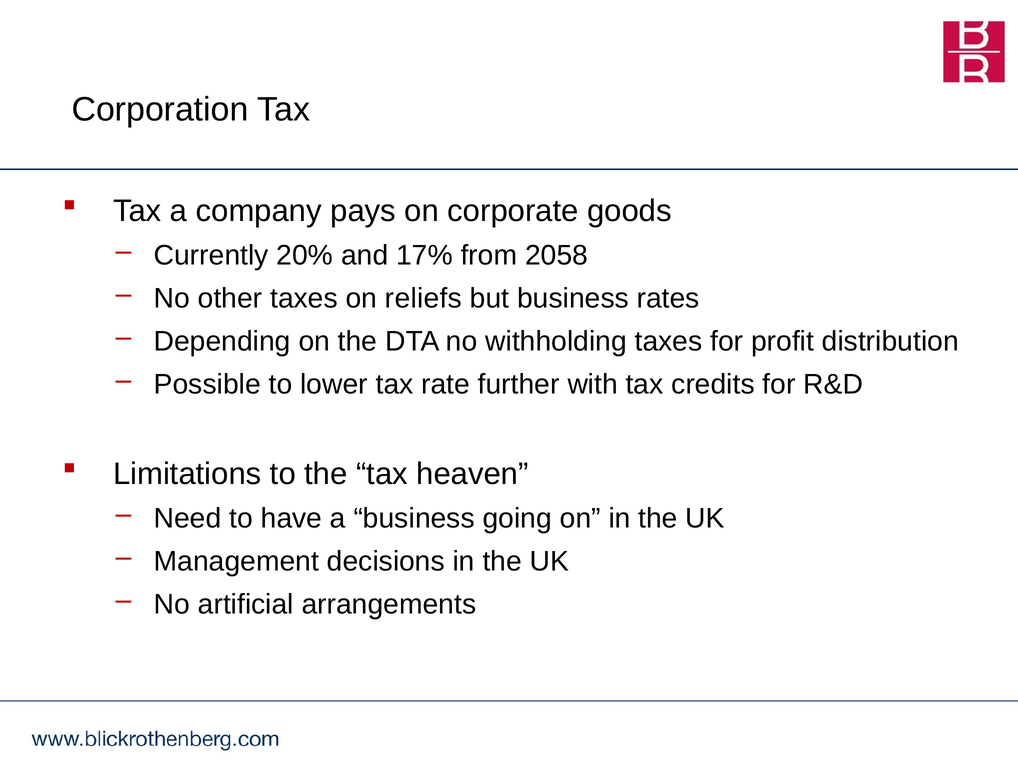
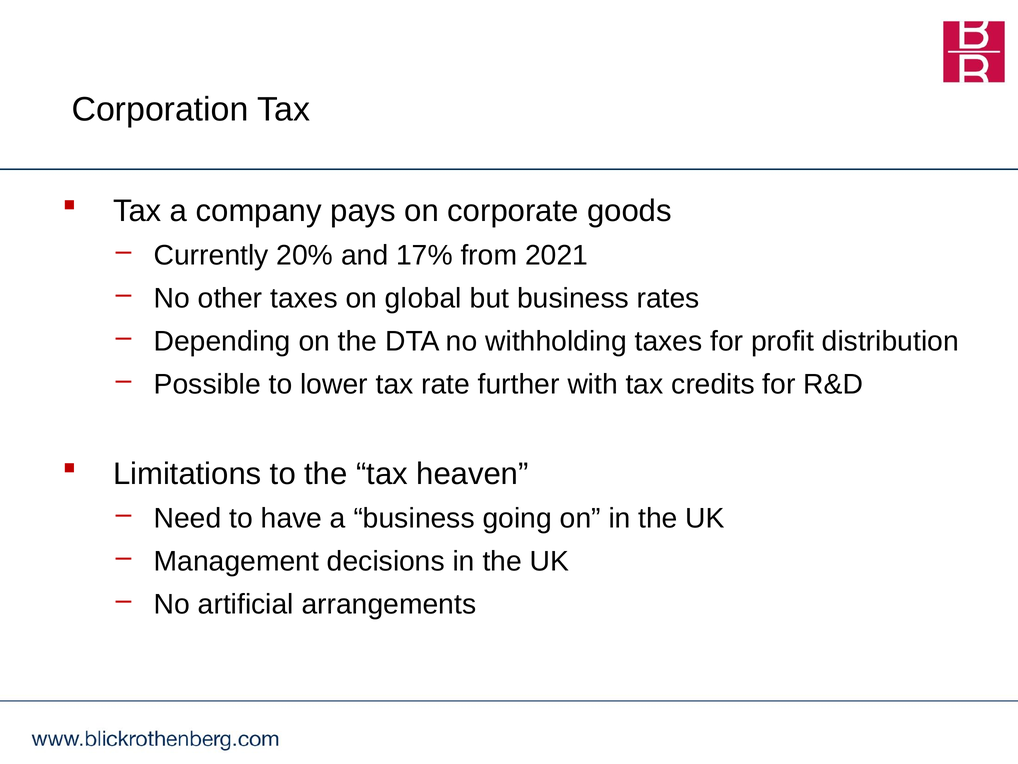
2058: 2058 -> 2021
reliefs: reliefs -> global
